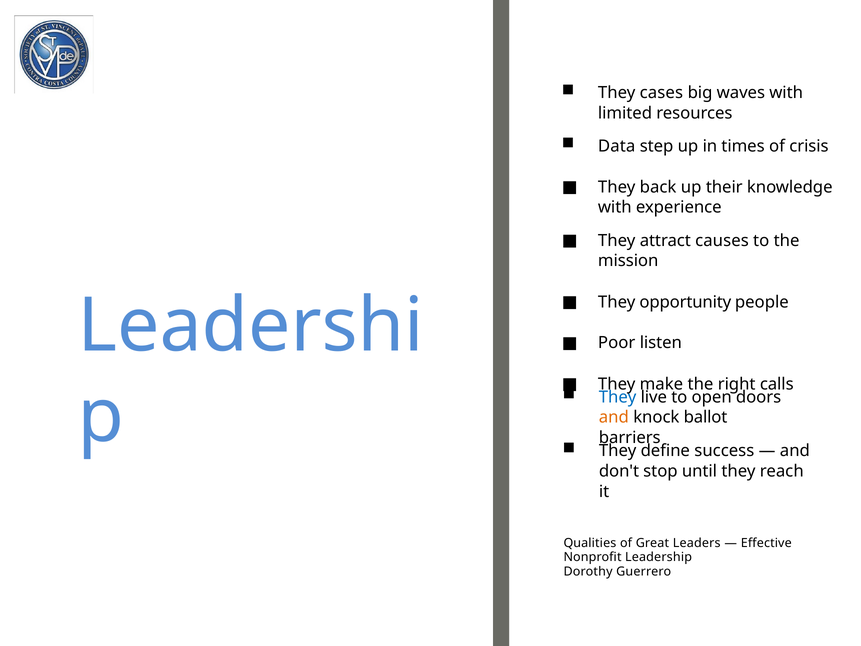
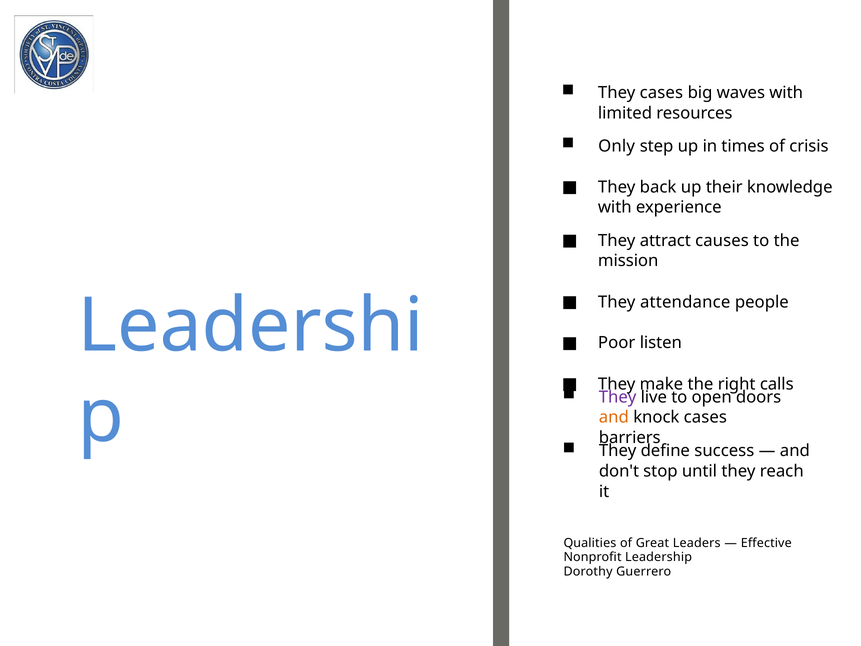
Data: Data -> Only
opportunity: opportunity -> attendance
They at (618, 397) colour: blue -> purple
knock ballot: ballot -> cases
